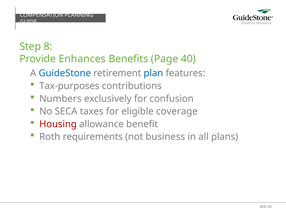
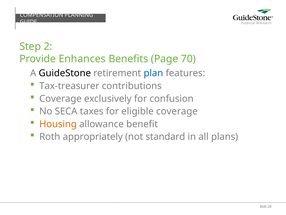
8: 8 -> 2
40: 40 -> 70
GuideStone colour: blue -> black
Tax-purposes: Tax-purposes -> Tax-treasurer
Numbers at (60, 98): Numbers -> Coverage
Housing colour: red -> orange
requirements: requirements -> appropriately
business: business -> standard
